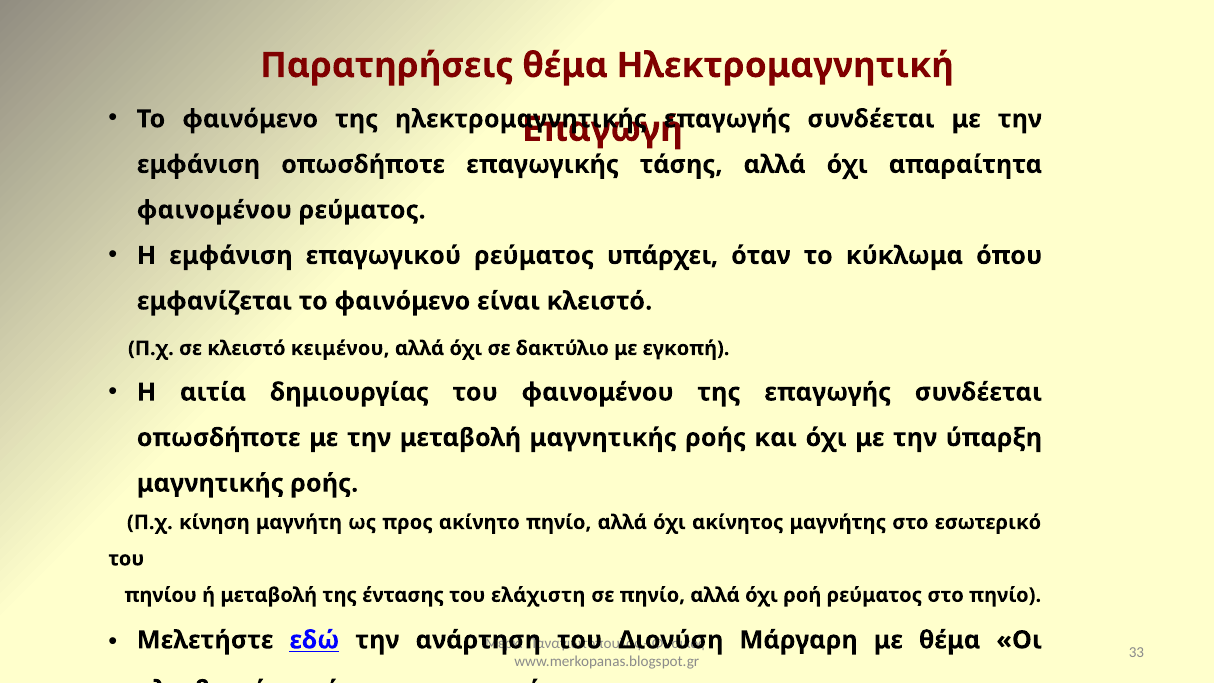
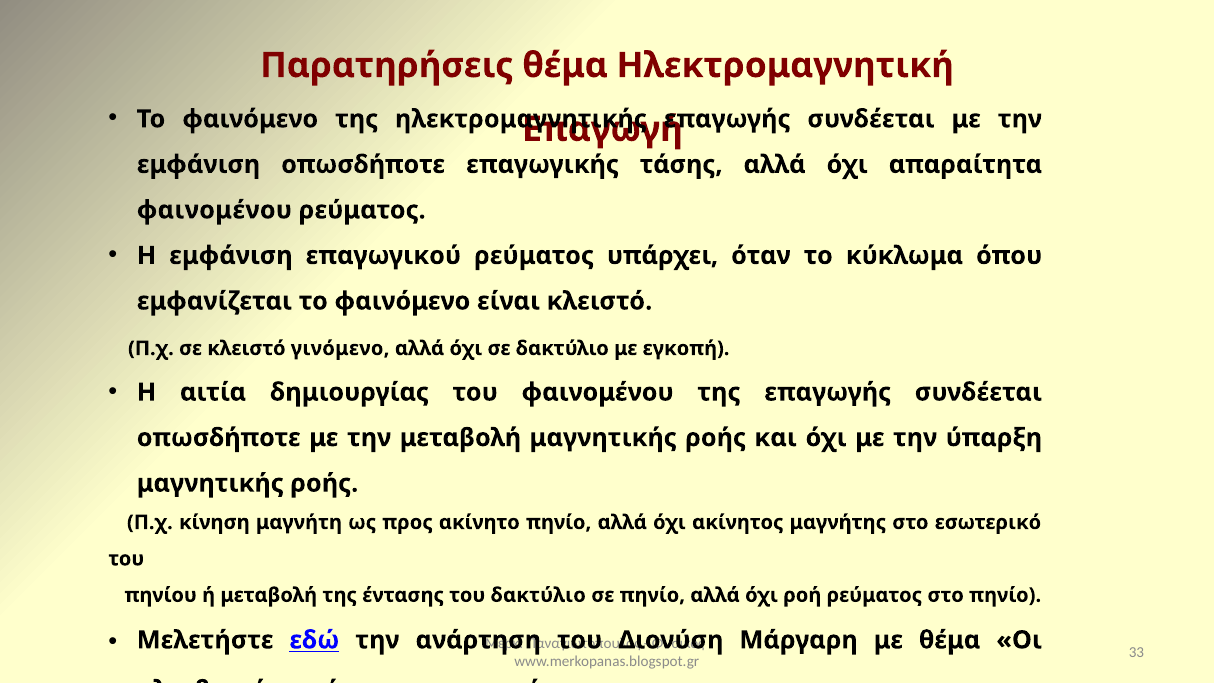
κειμένου: κειμένου -> γινόμενο
του ελάχιστη: ελάχιστη -> δακτύλιο
